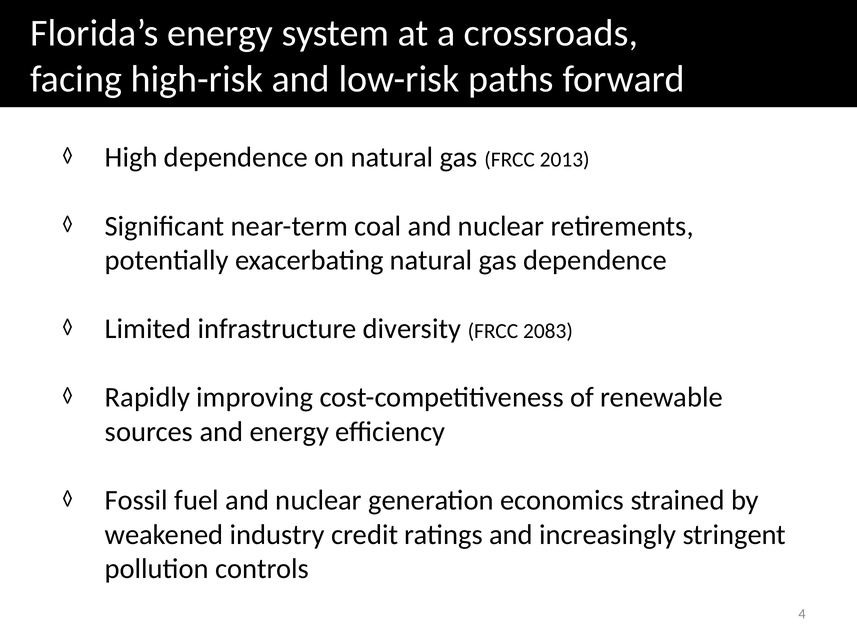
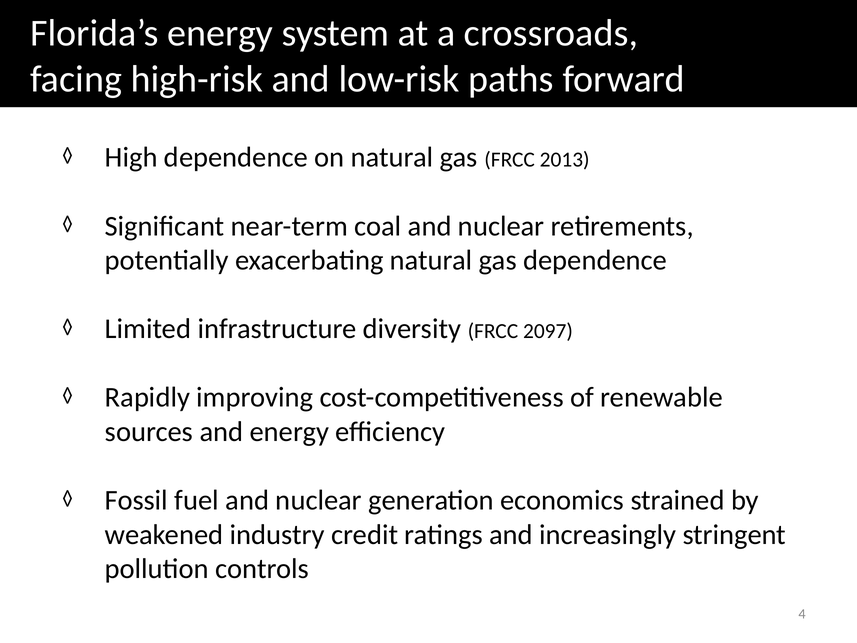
2083: 2083 -> 2097
